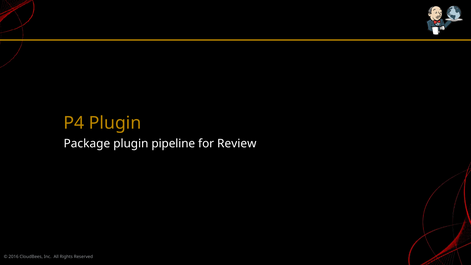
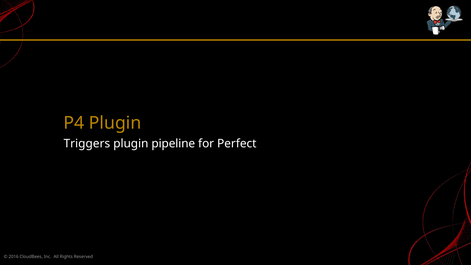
Package: Package -> Triggers
Review: Review -> Perfect
